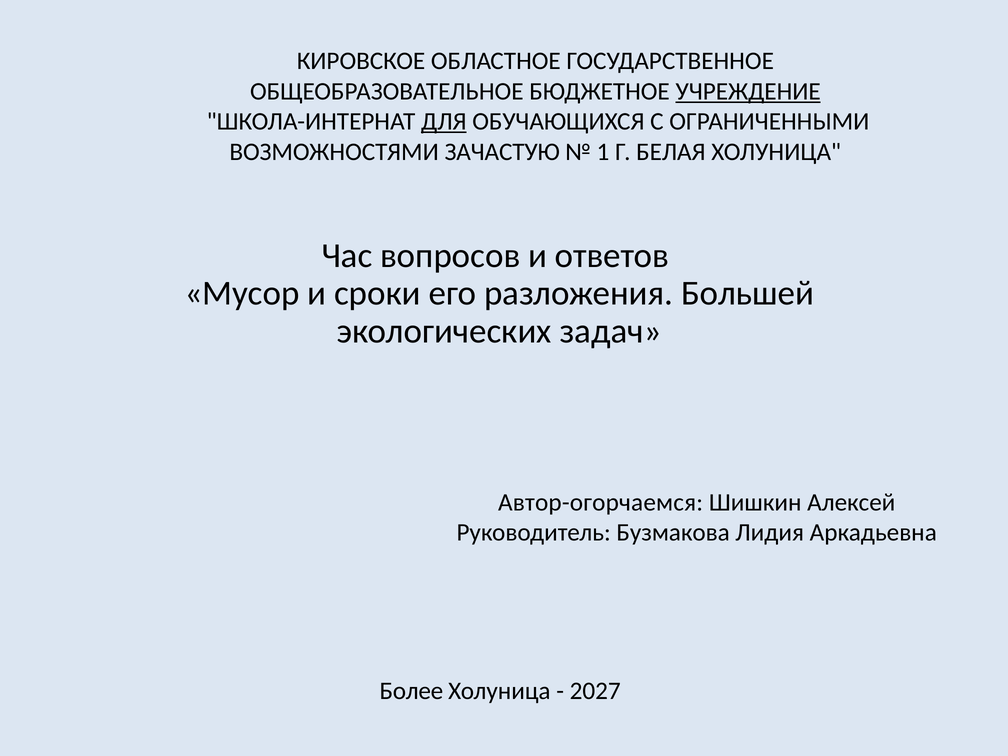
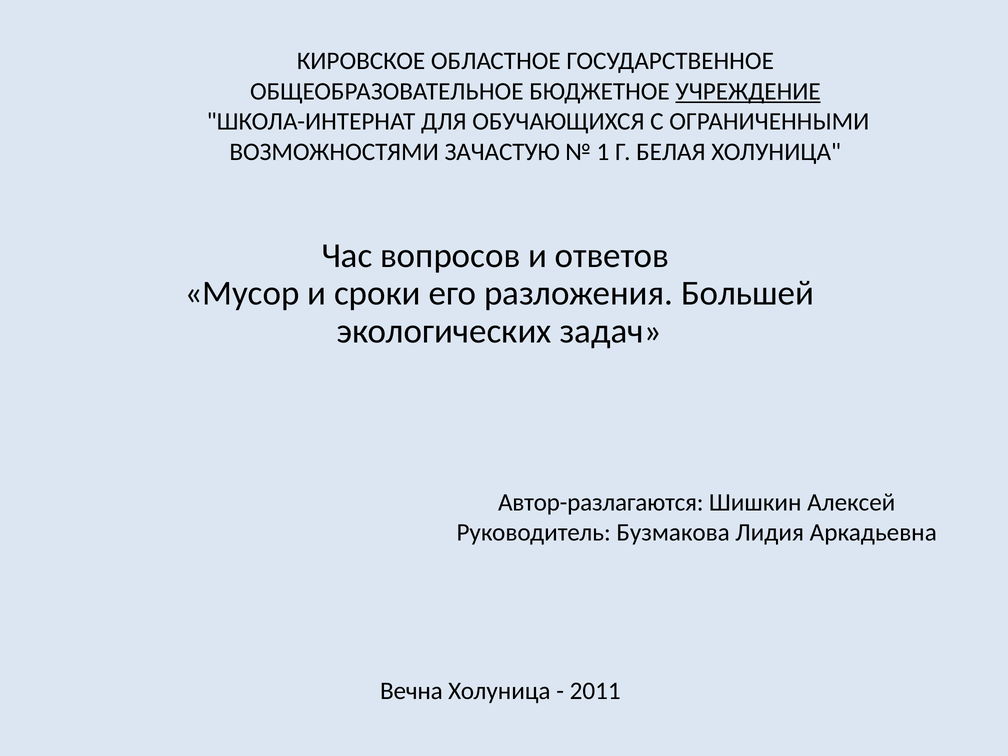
ДЛЯ underline: present -> none
Автор-огорчаемся: Автор-огорчаемся -> Автор-разлагаются
Более: Более -> Вечна
2027: 2027 -> 2011
